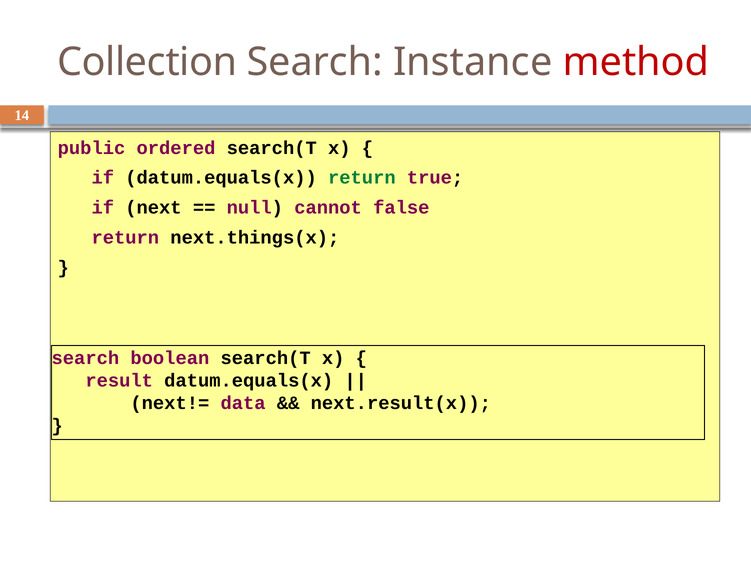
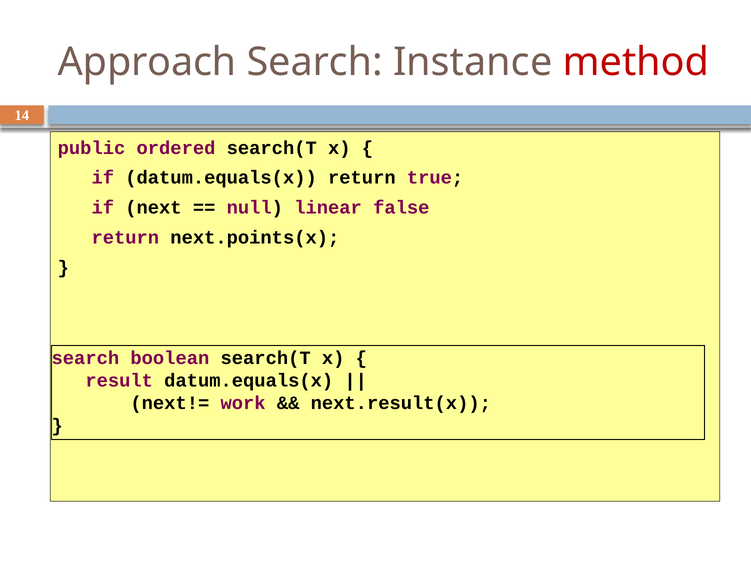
Collection: Collection -> Approach
return at (362, 178) colour: green -> black
cannot: cannot -> linear
next.things(x: next.things(x -> next.points(x
data: data -> work
